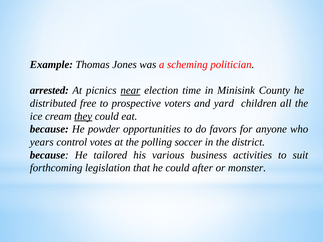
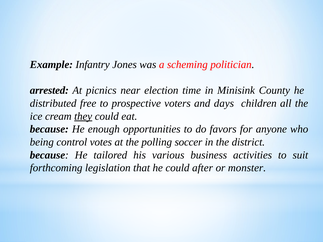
Thomas: Thomas -> Infantry
near underline: present -> none
yard: yard -> days
powder: powder -> enough
years: years -> being
